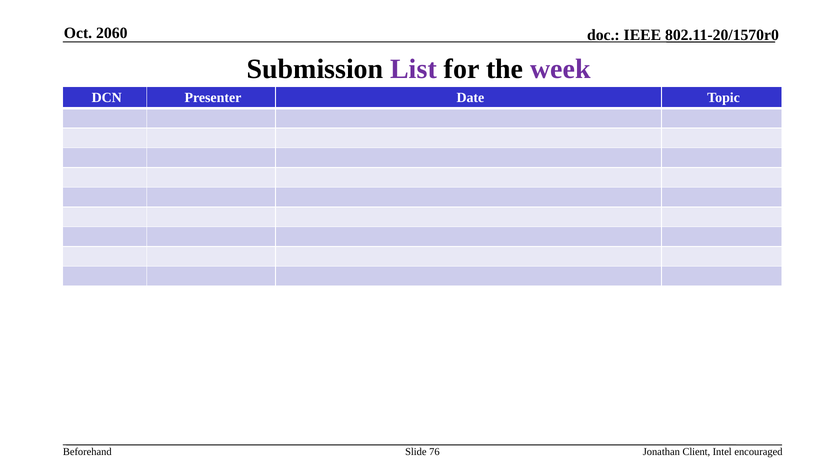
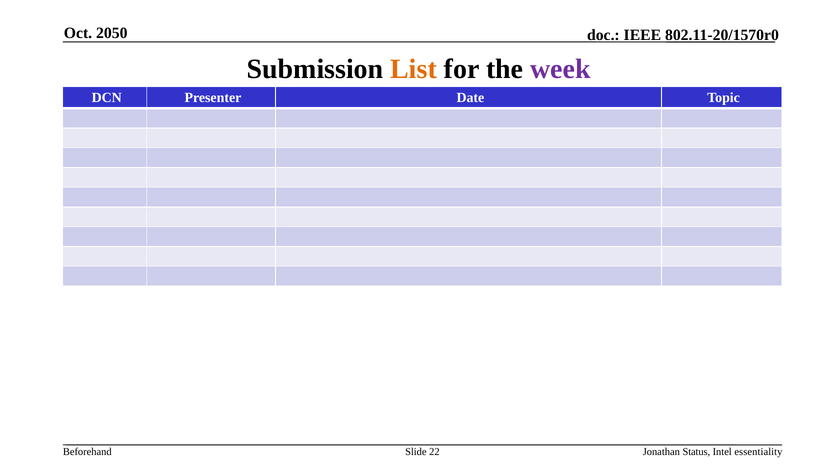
2060: 2060 -> 2050
List colour: purple -> orange
76: 76 -> 22
Client: Client -> Status
encouraged: encouraged -> essentiality
